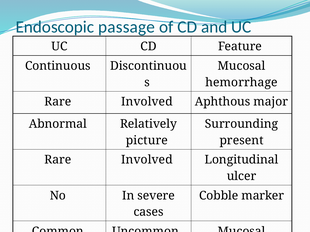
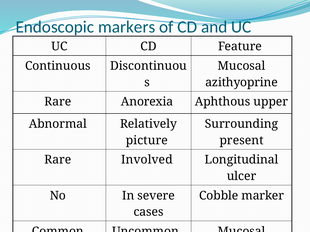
passage: passage -> markers
hemorrhage: hemorrhage -> azithyoprine
Involved at (147, 102): Involved -> Anorexia
major: major -> upper
